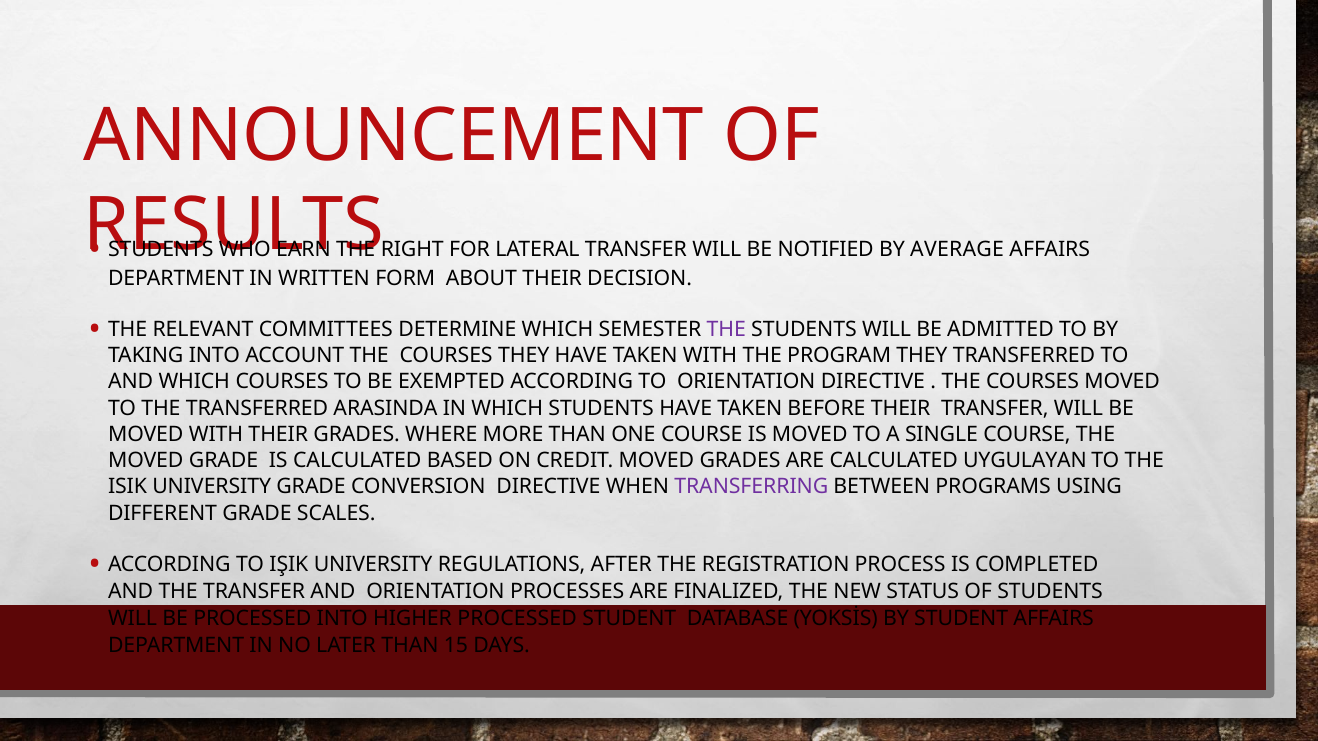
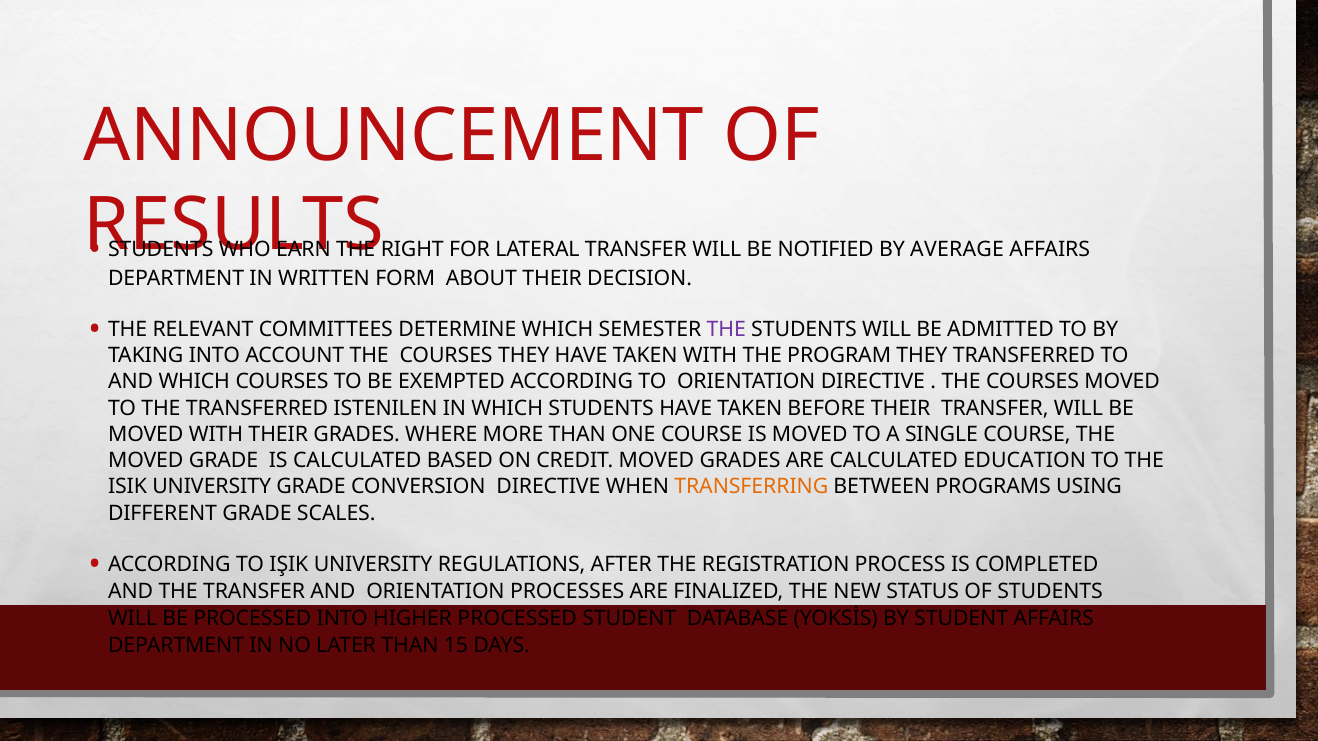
ARASINDA: ARASINDA -> ISTENILEN
UYGULAYAN: UYGULAYAN -> EDUCATION
TRANSFERRING colour: purple -> orange
